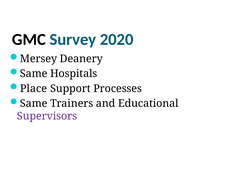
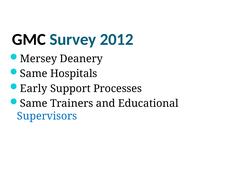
2020: 2020 -> 2012
Place: Place -> Early
Supervisors colour: purple -> blue
